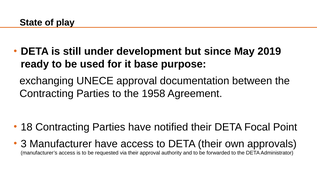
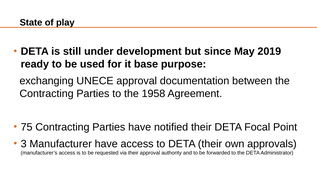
18: 18 -> 75
